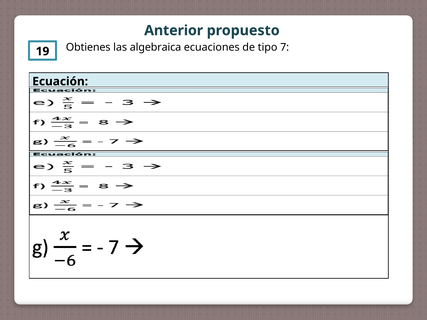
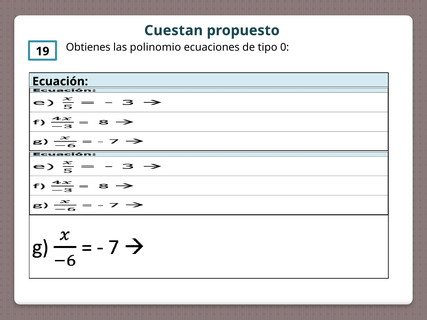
Anterior: Anterior -> Cuestan
algebraica: algebraica -> polinomio
7: 7 -> 0
